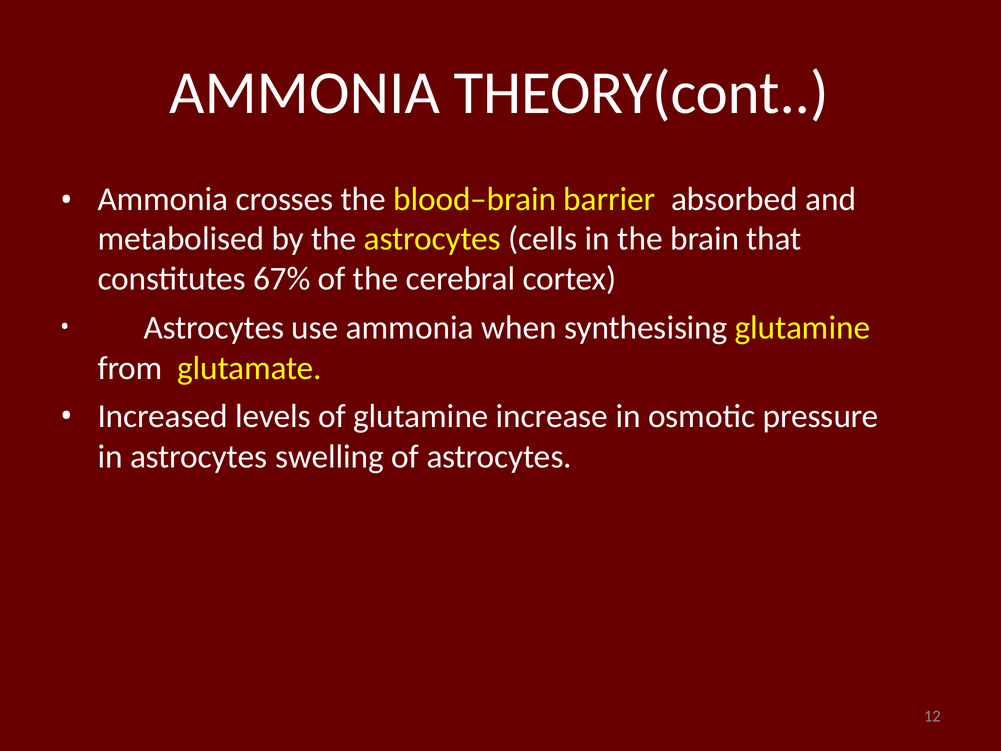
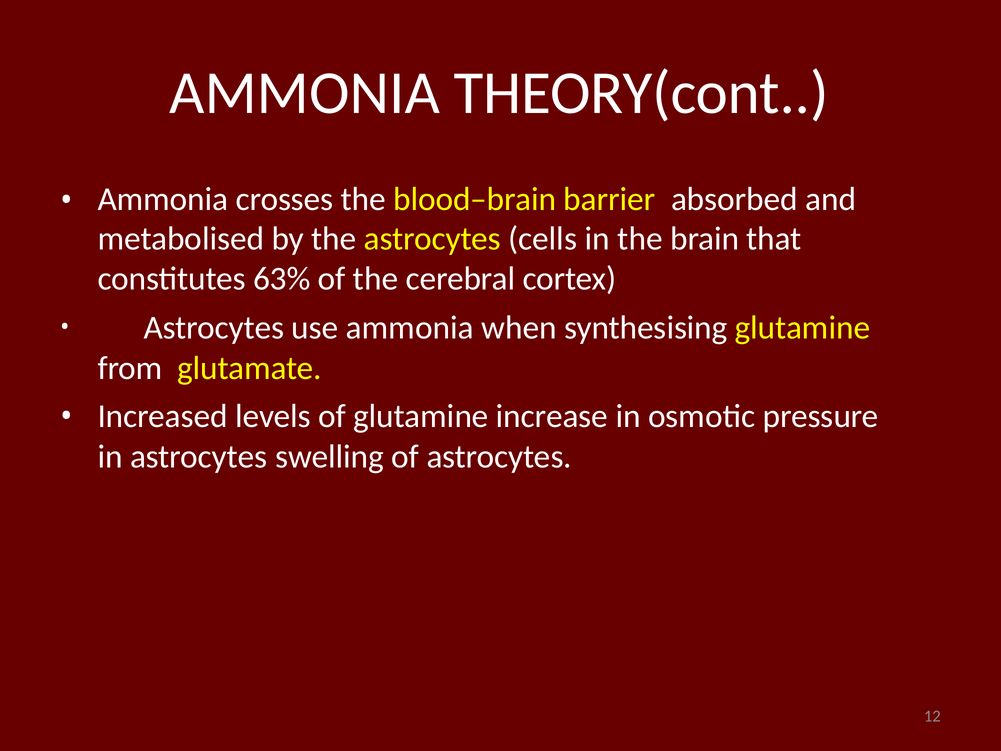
67%: 67% -> 63%
